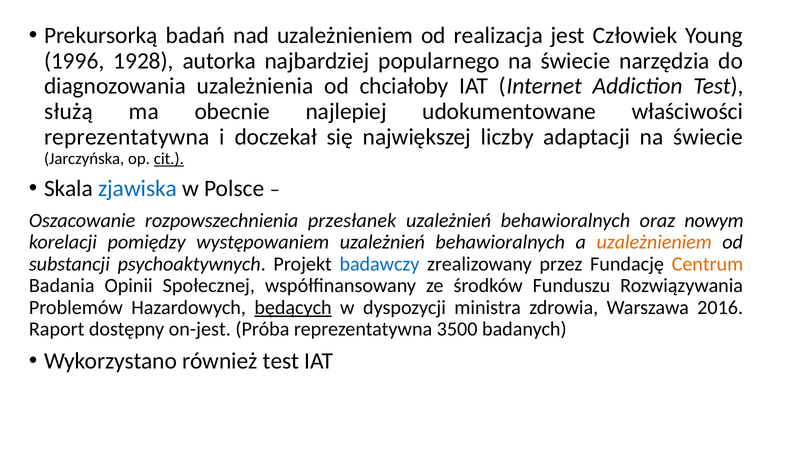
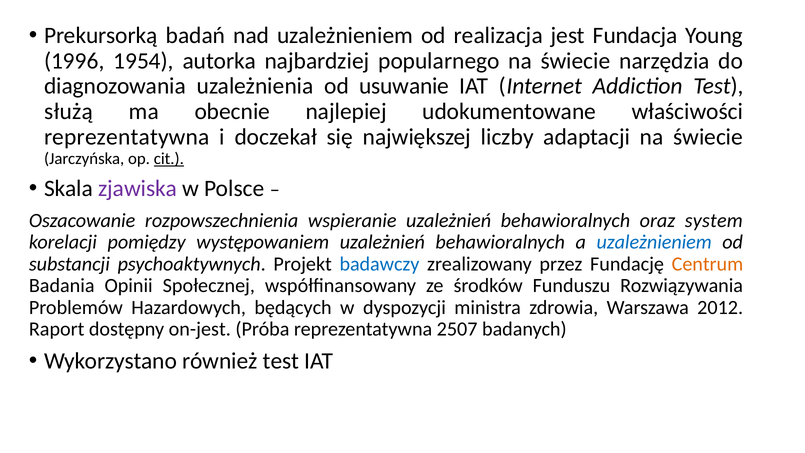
Człowiek: Człowiek -> Fundacja
1928: 1928 -> 1954
chciałoby: chciałoby -> usuwanie
zjawiska colour: blue -> purple
przesłanek: przesłanek -> wspieranie
nowym: nowym -> system
uzależnieniem at (654, 242) colour: orange -> blue
będących underline: present -> none
2016: 2016 -> 2012
3500: 3500 -> 2507
